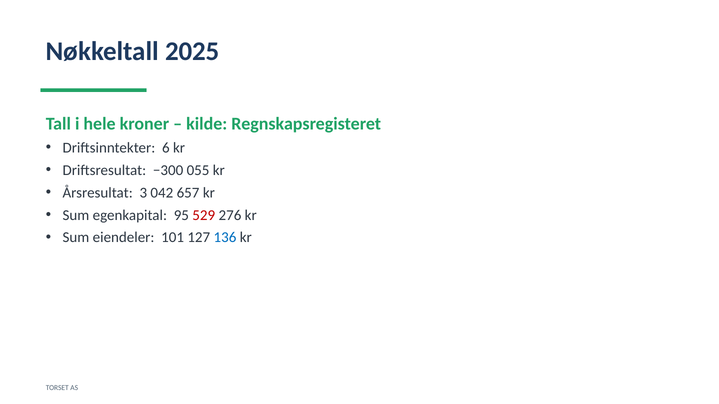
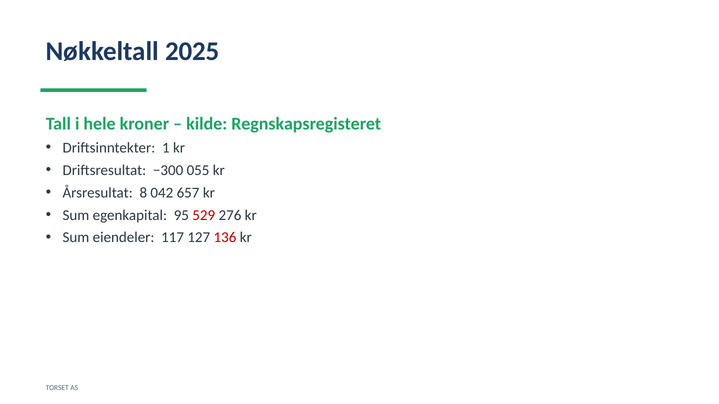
6: 6 -> 1
3: 3 -> 8
101: 101 -> 117
136 colour: blue -> red
